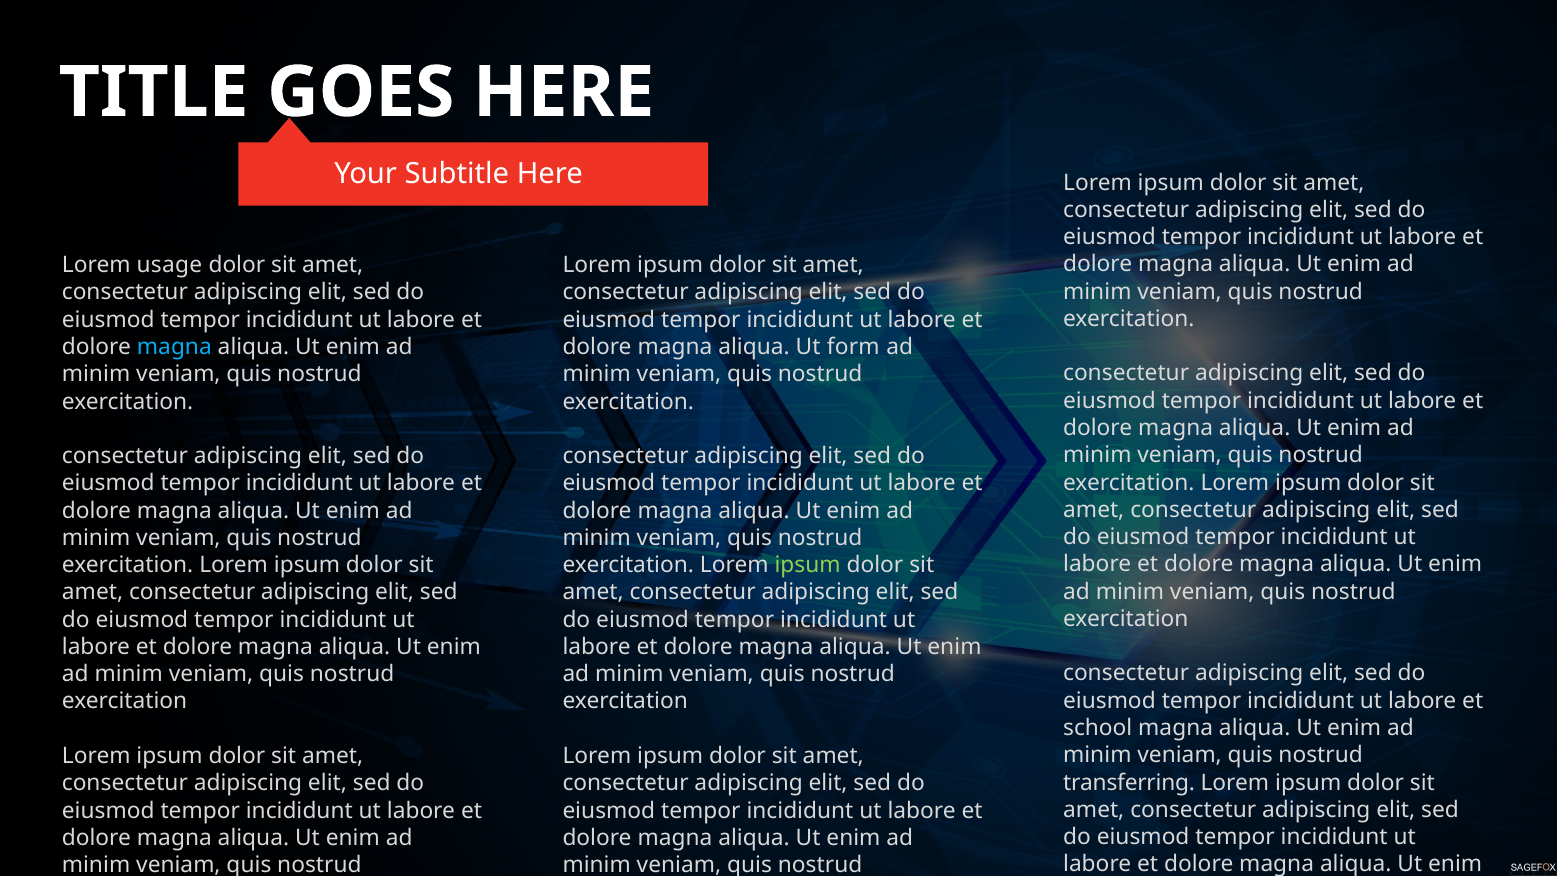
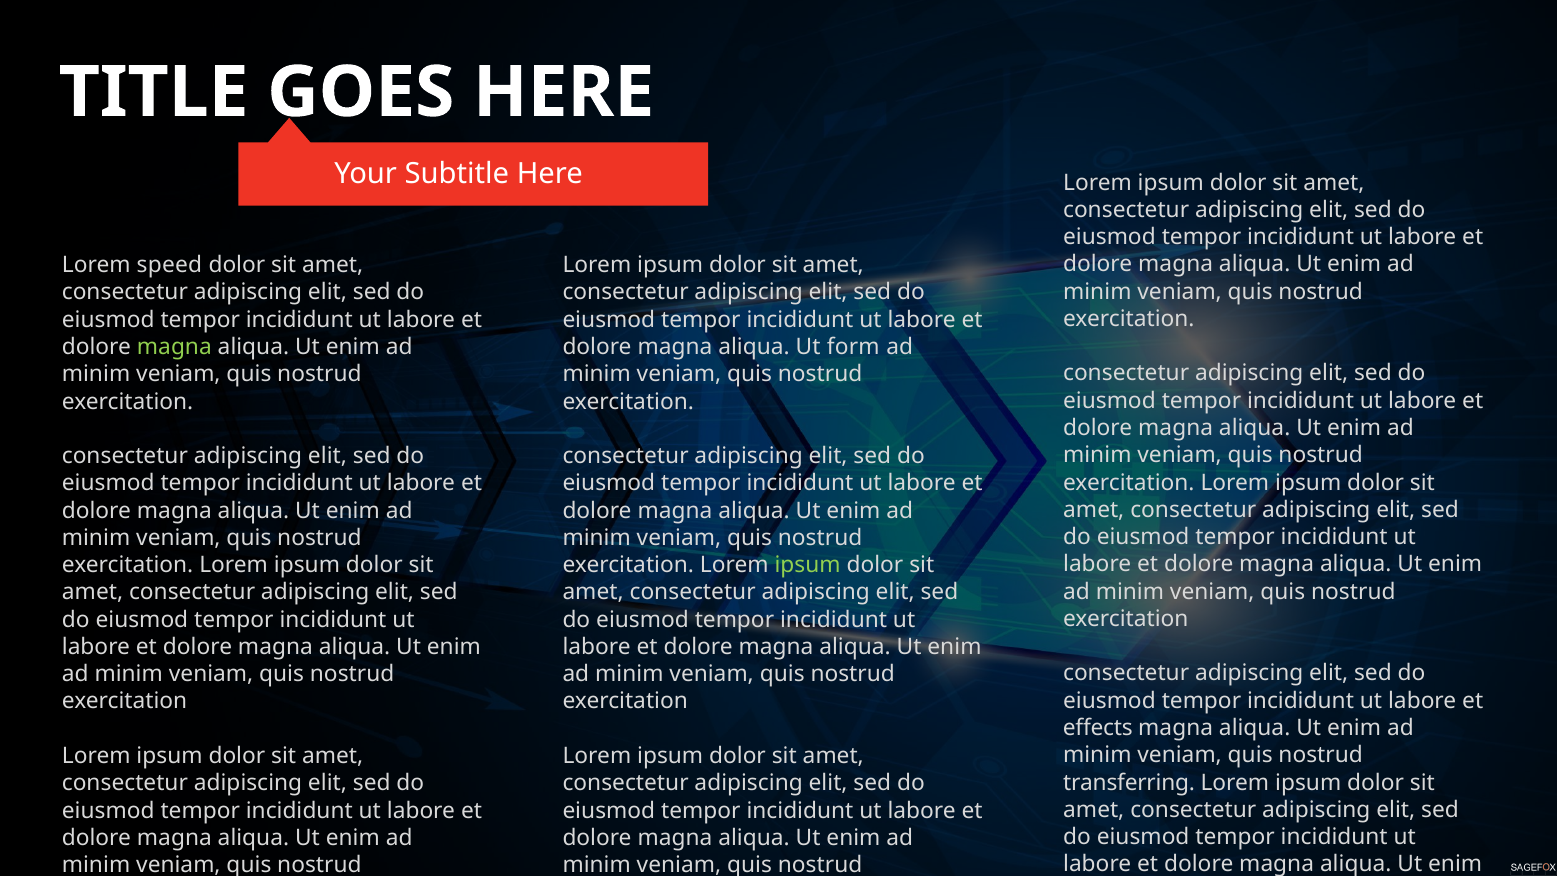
usage: usage -> speed
magna at (174, 347) colour: light blue -> light green
school: school -> effects
